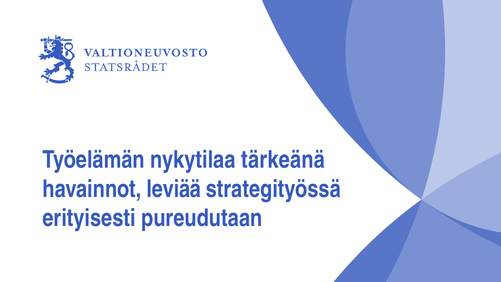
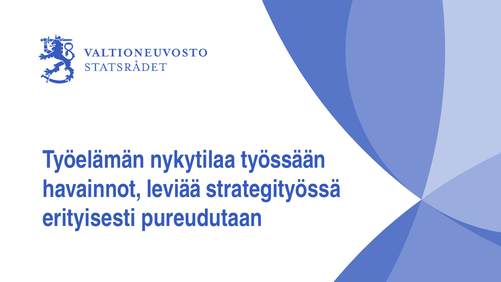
tärkeänä: tärkeänä -> työssään
